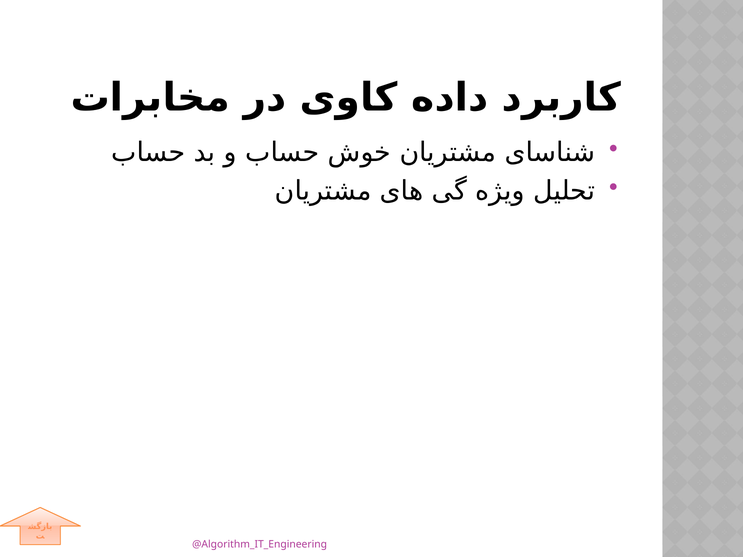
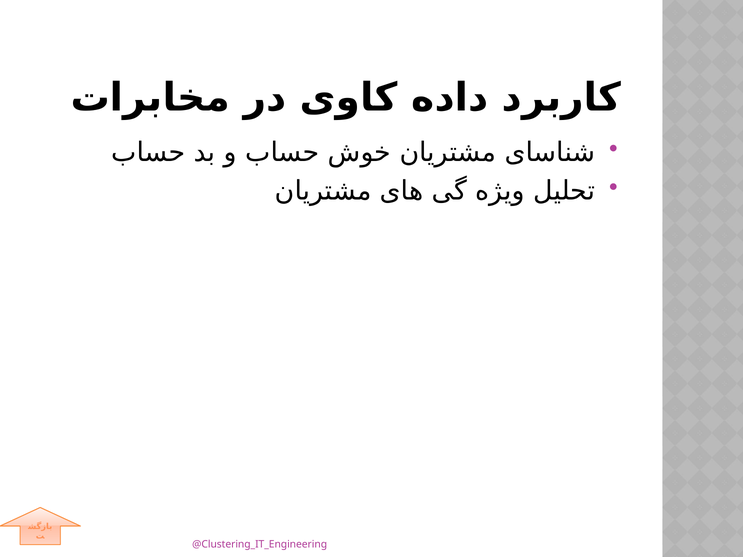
@Algorithm_IT_Engineering: @Algorithm_IT_Engineering -> @Clustering_IT_Engineering
